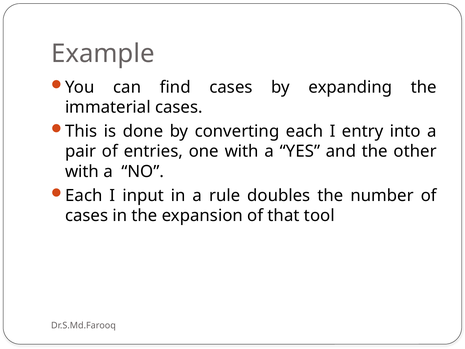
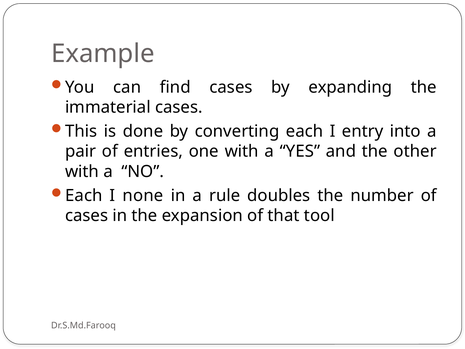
input: input -> none
